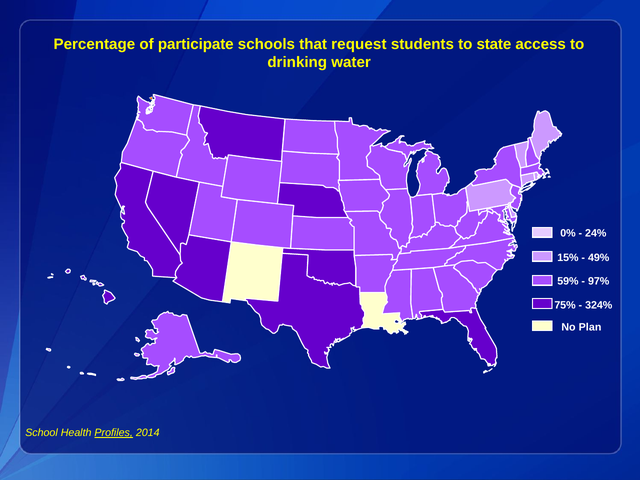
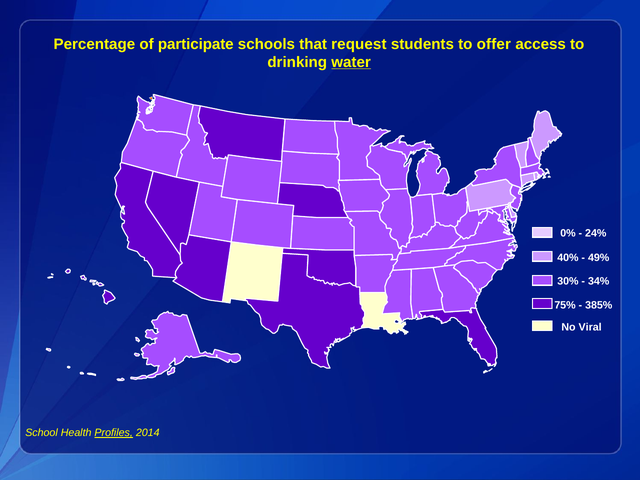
state: state -> offer
water underline: none -> present
15%: 15% -> 40%
59%: 59% -> 30%
97%: 97% -> 34%
324%: 324% -> 385%
Plan: Plan -> Viral
